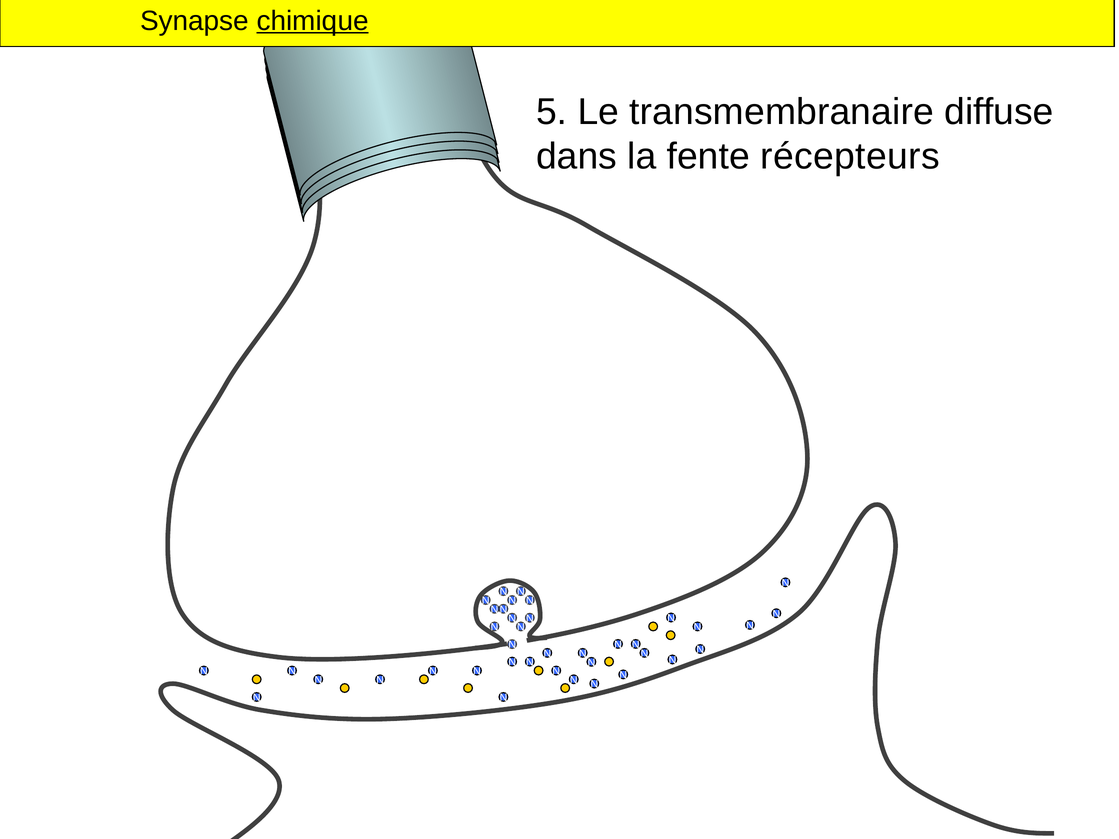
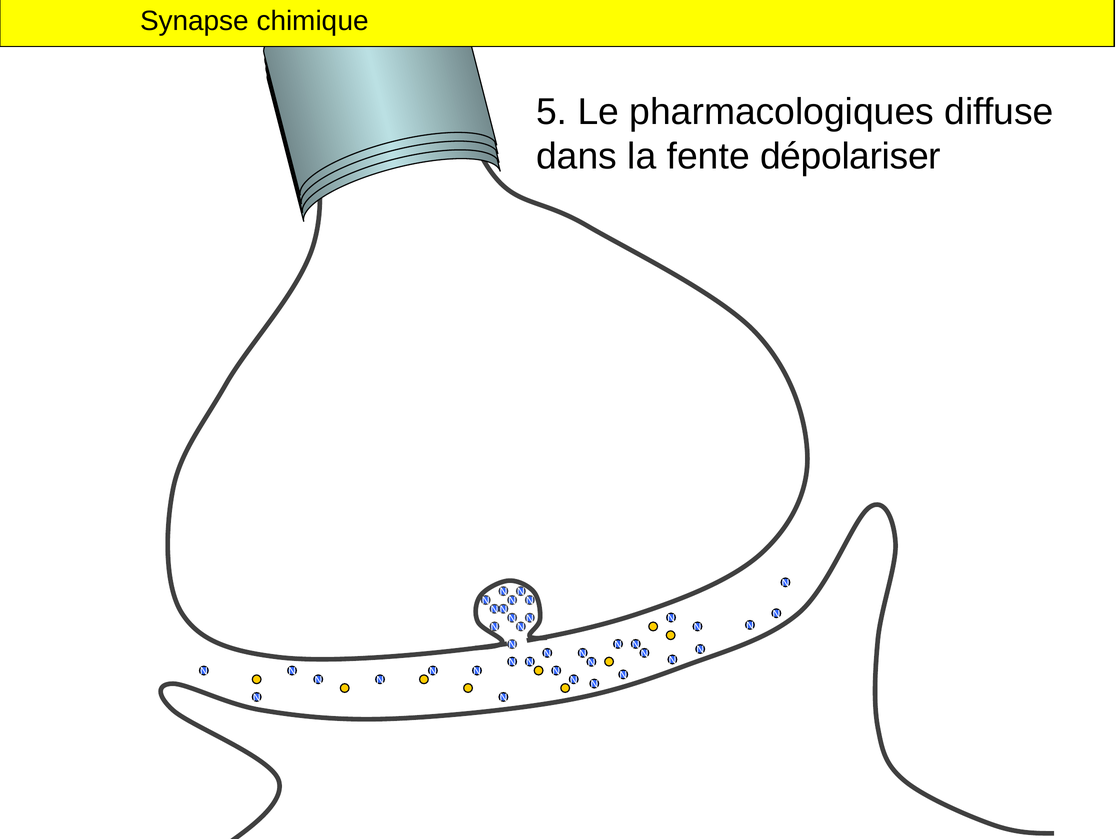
chimique underline: present -> none
transmembranaire: transmembranaire -> pharmacologiques
récepteurs: récepteurs -> dépolariser
